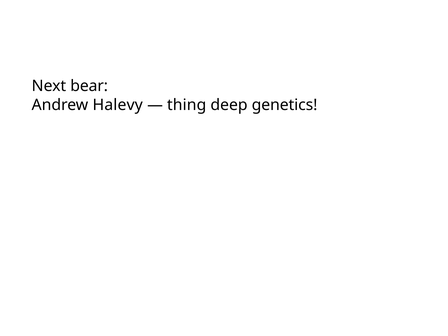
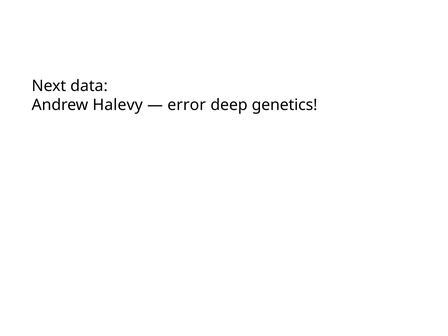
bear: bear -> data
thing: thing -> error
